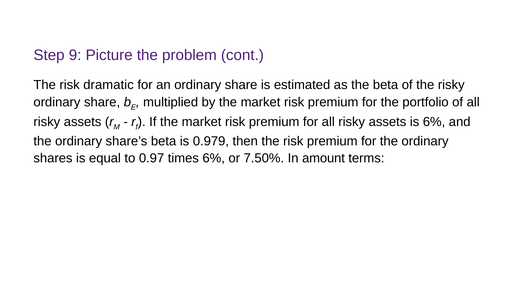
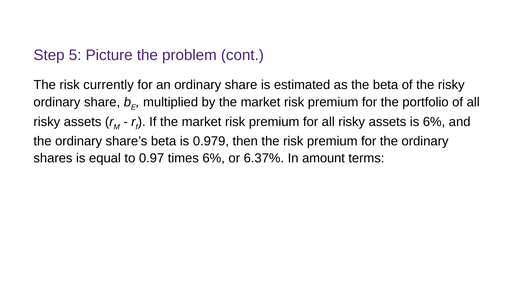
9: 9 -> 5
dramatic: dramatic -> currently
7.50%: 7.50% -> 6.37%
